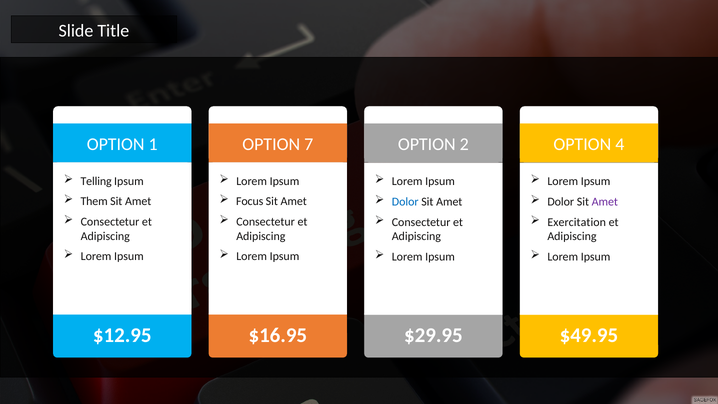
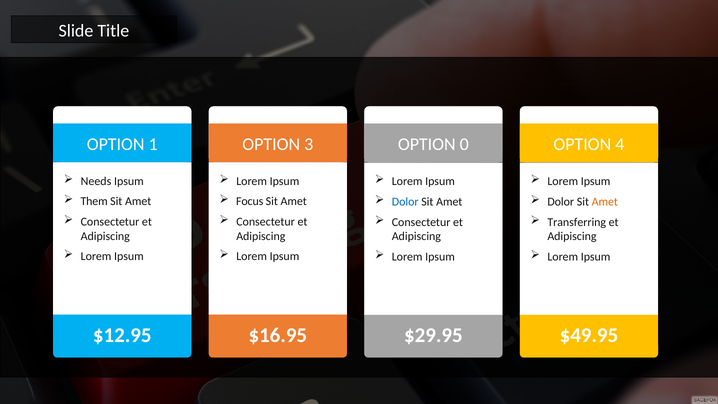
7: 7 -> 3
2: 2 -> 0
Telling: Telling -> Needs
Amet at (605, 202) colour: purple -> orange
Exercitation: Exercitation -> Transferring
